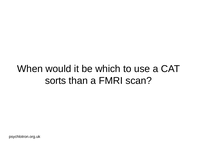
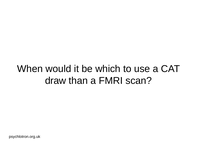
sorts: sorts -> draw
